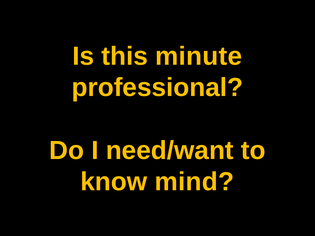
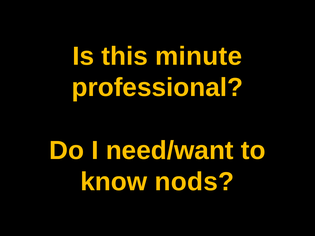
mind: mind -> nods
